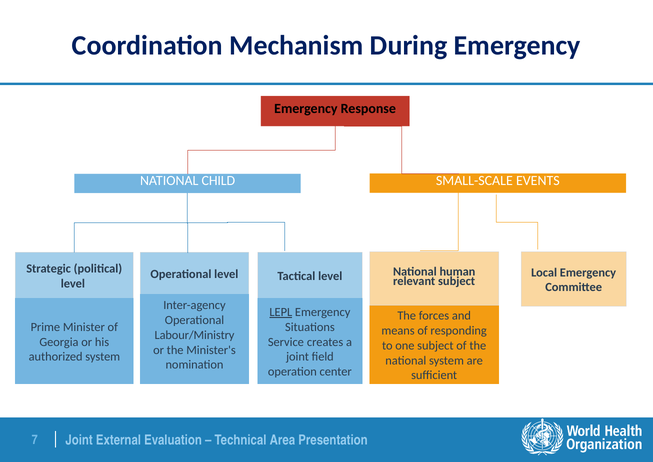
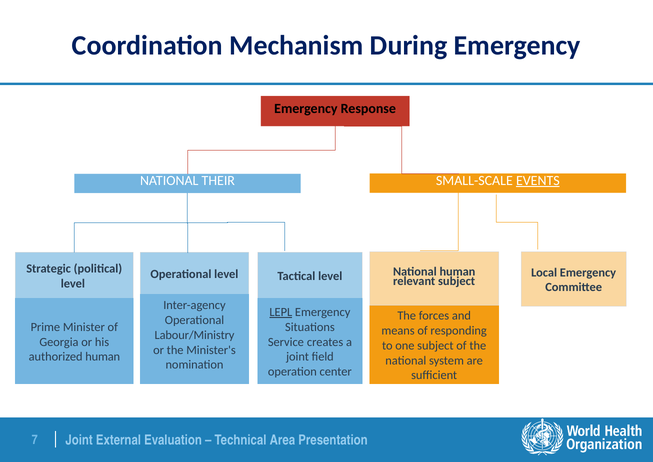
CHILD: CHILD -> THEIR
EVENTS underline: none -> present
authorized system: system -> human
